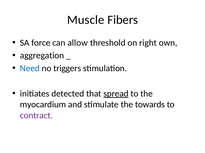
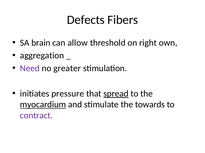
Muscle: Muscle -> Defects
force: force -> brain
Need colour: blue -> purple
triggers: triggers -> greater
detected: detected -> pressure
myocardium underline: none -> present
